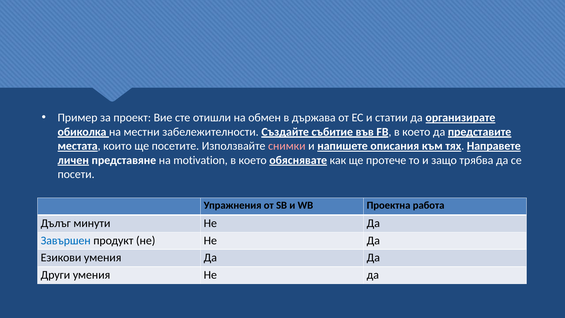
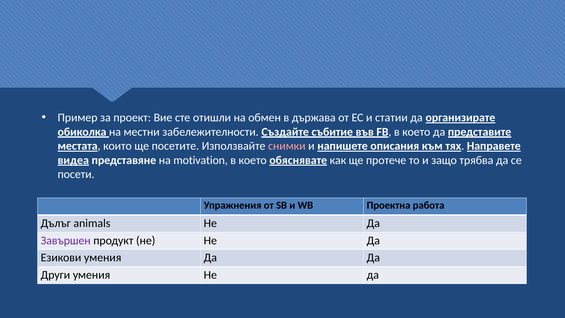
личен: личен -> видеа
минути: минути -> animals
Завършен colour: blue -> purple
